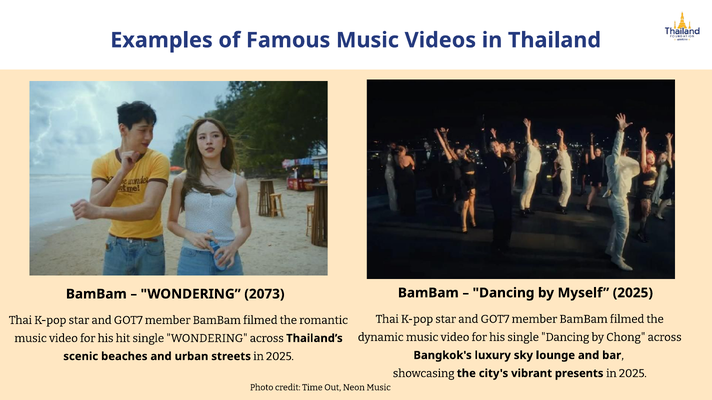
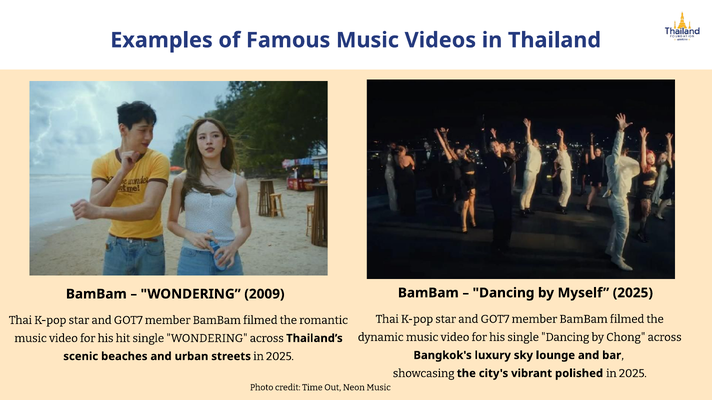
2073: 2073 -> 2009
presents: presents -> polished
